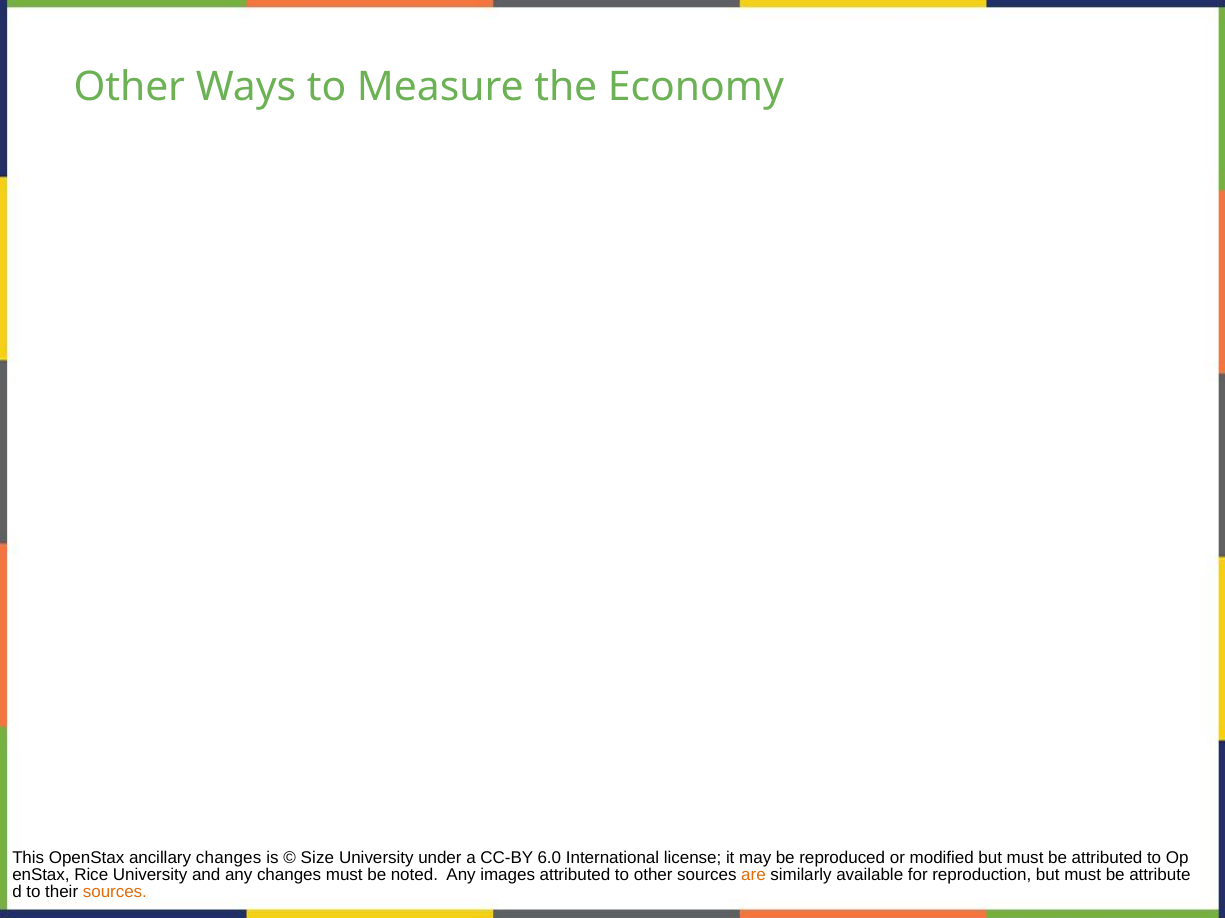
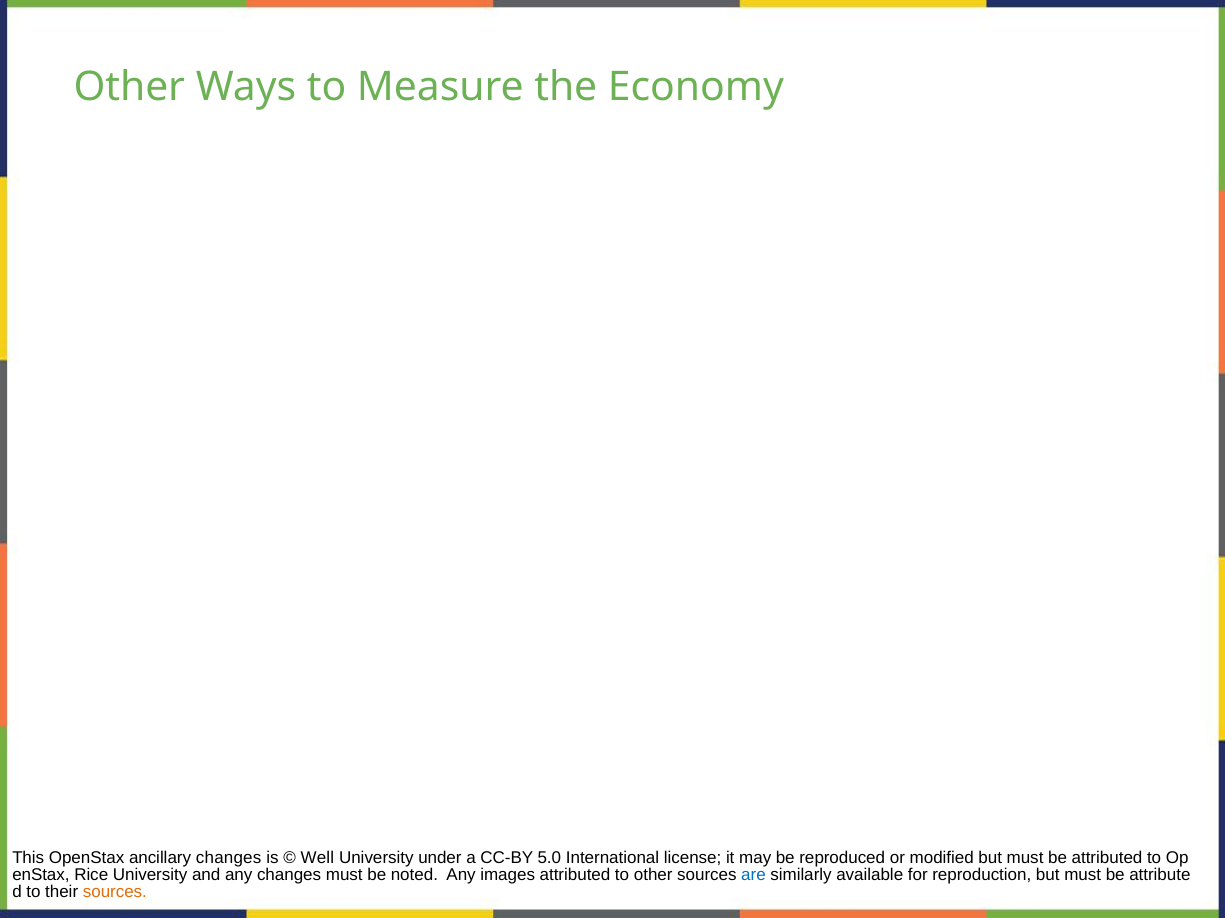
Size: Size -> Well
6.0: 6.0 -> 5.0
are colour: orange -> blue
